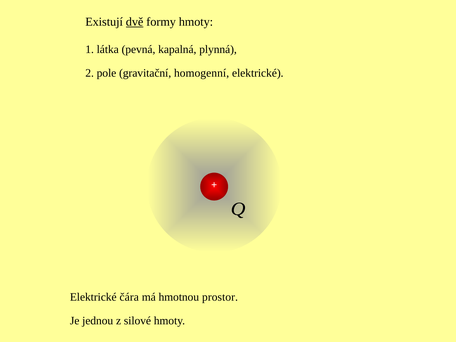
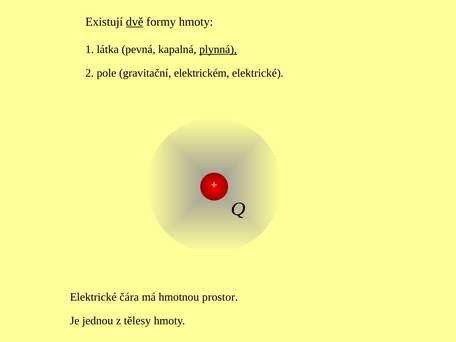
plynná underline: none -> present
homogenní: homogenní -> elektrickém
silové: silové -> tělesy
